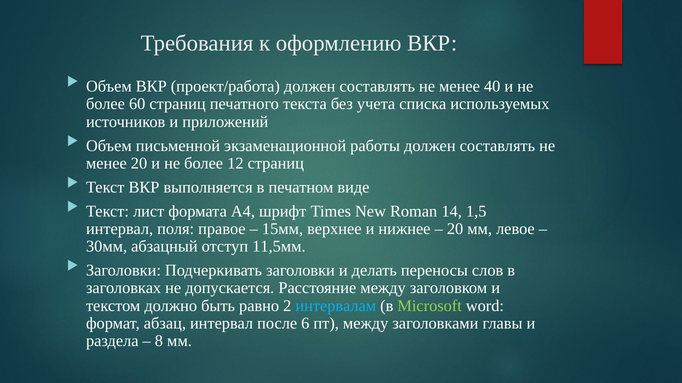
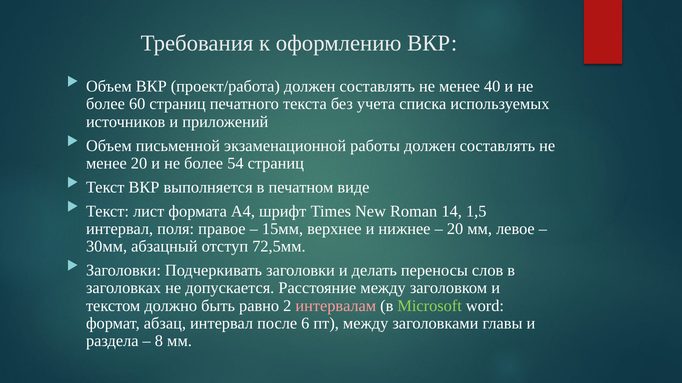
12: 12 -> 54
11,5мм: 11,5мм -> 72,5мм
интервалам colour: light blue -> pink
